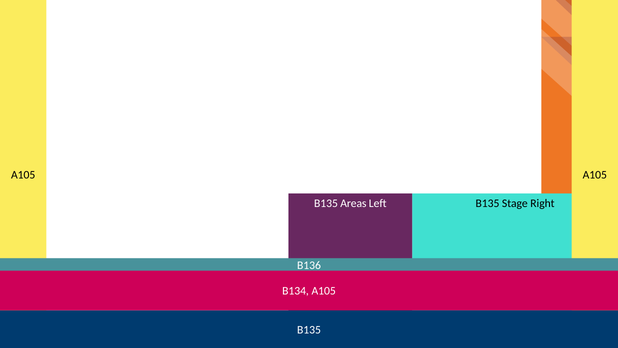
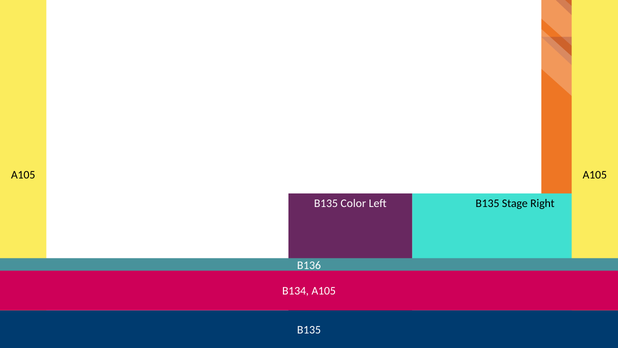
Areas: Areas -> Color
